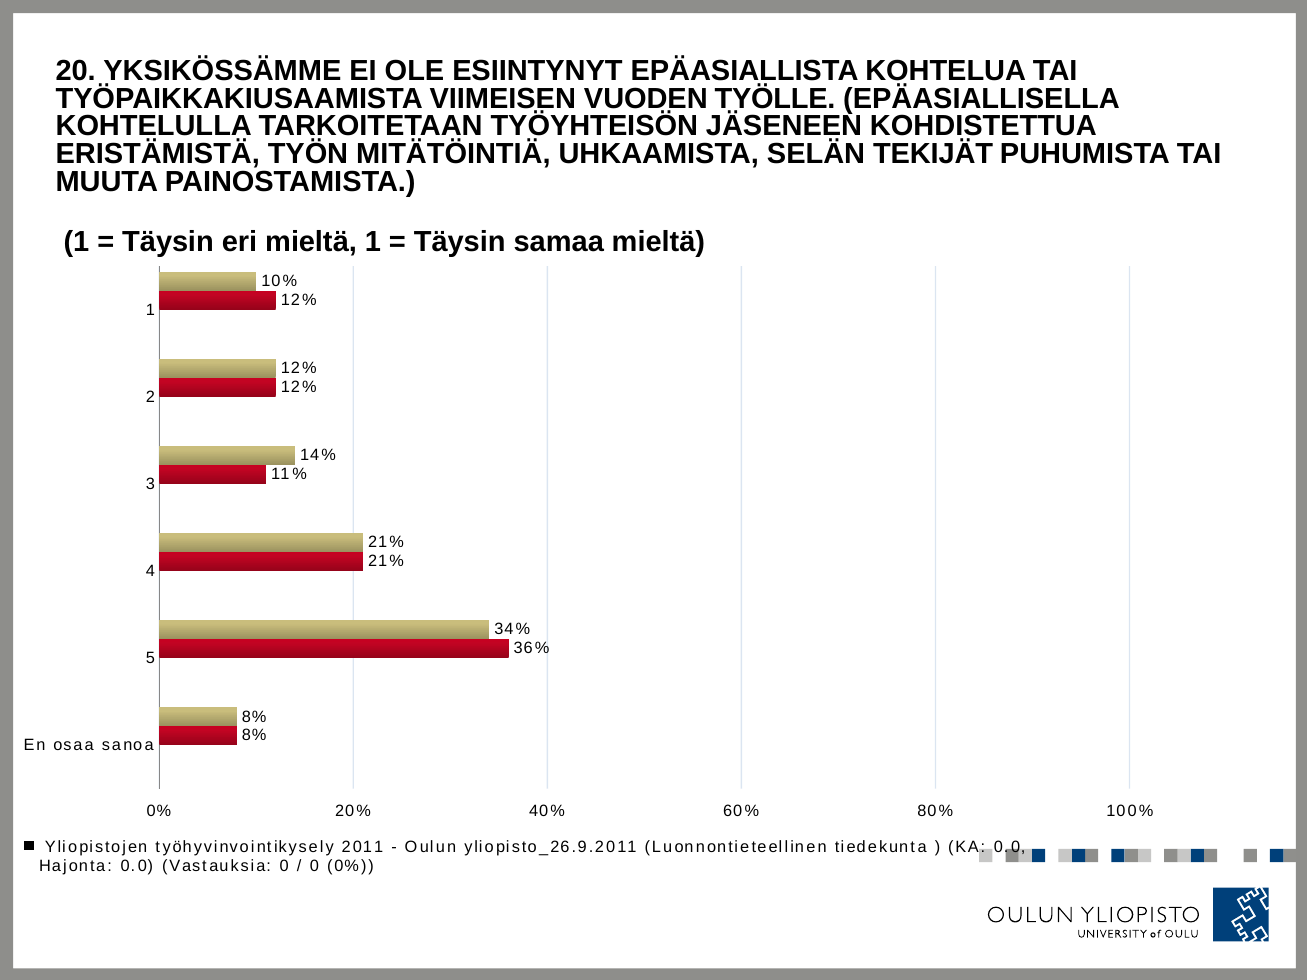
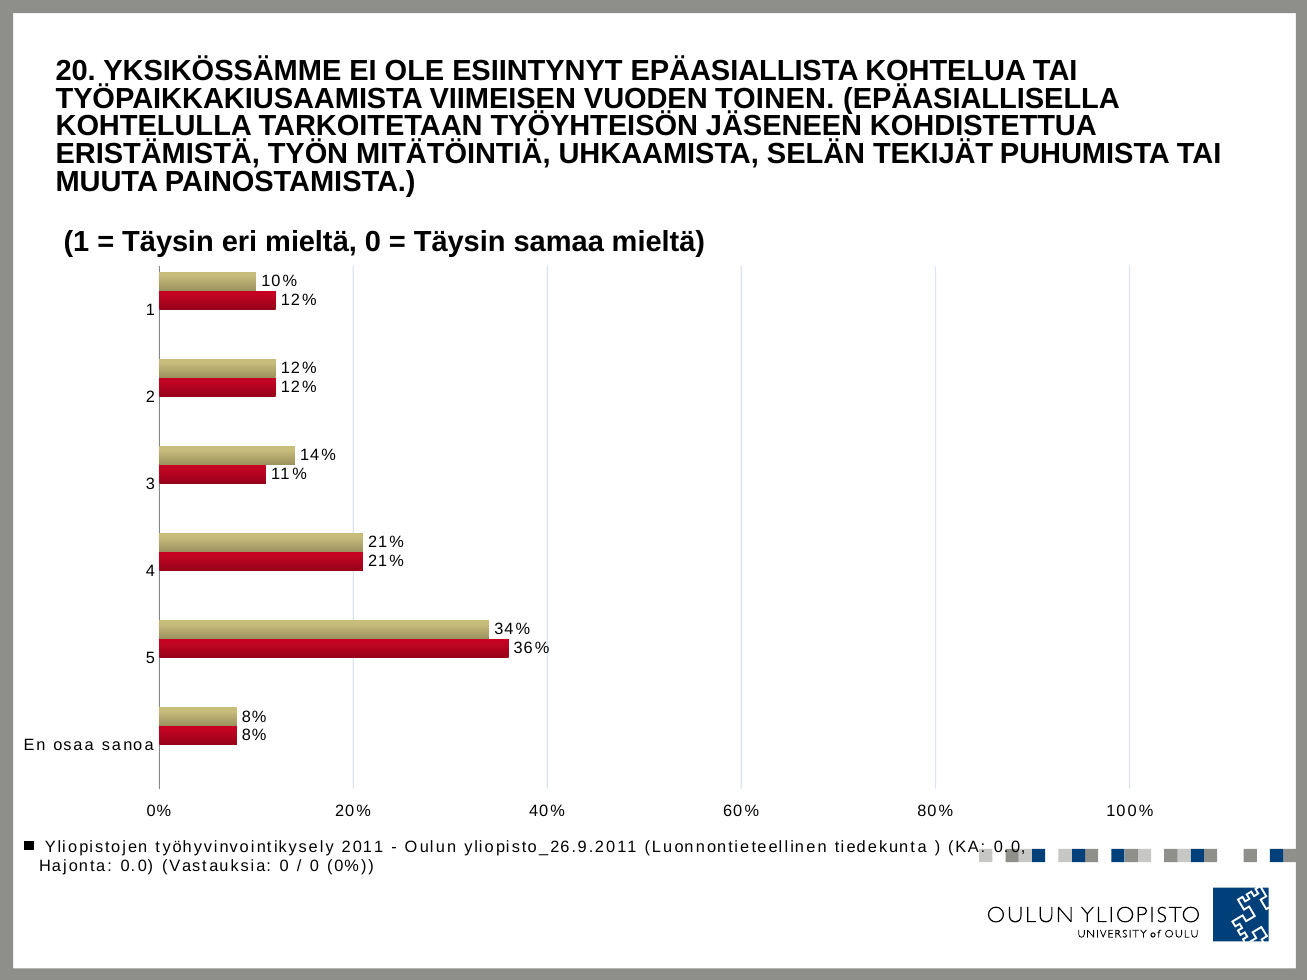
TYÖLLE: TYÖLLE -> TOINEN
eri mieltä 1: 1 -> 0
